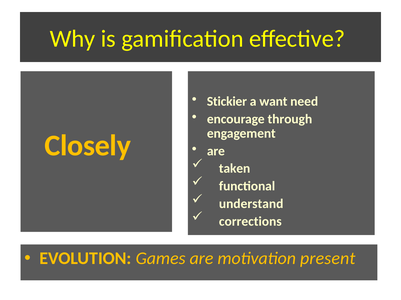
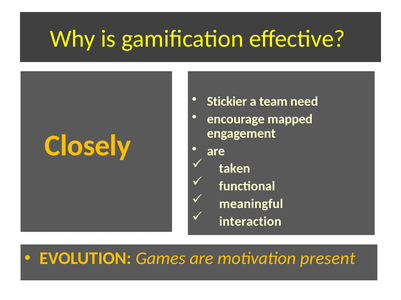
want: want -> team
through: through -> mapped
understand: understand -> meaningful
corrections: corrections -> interaction
